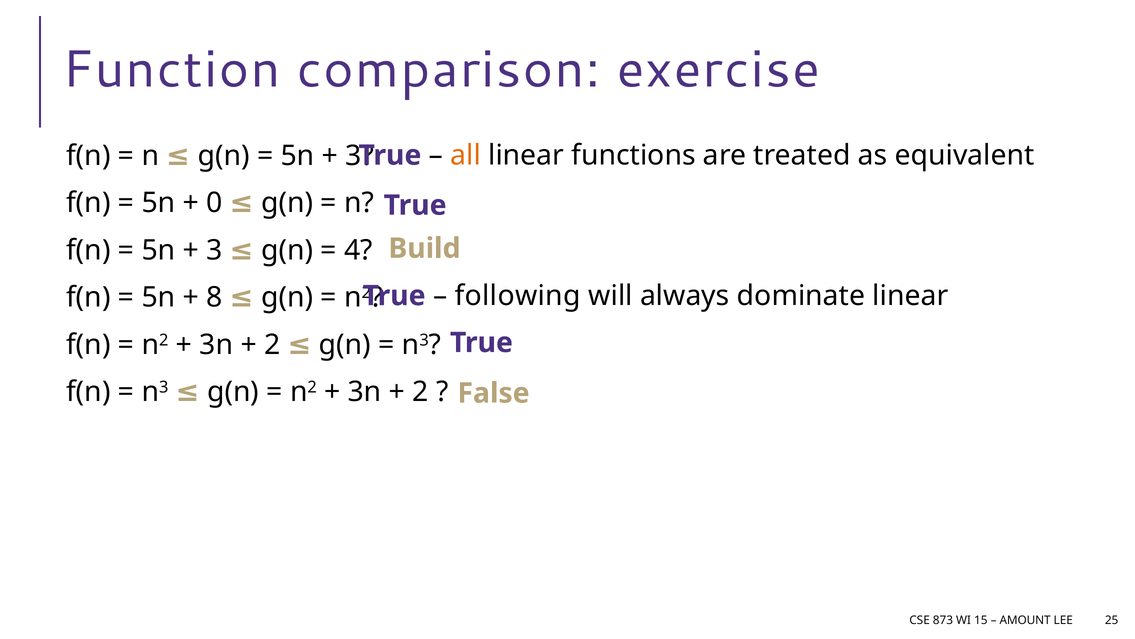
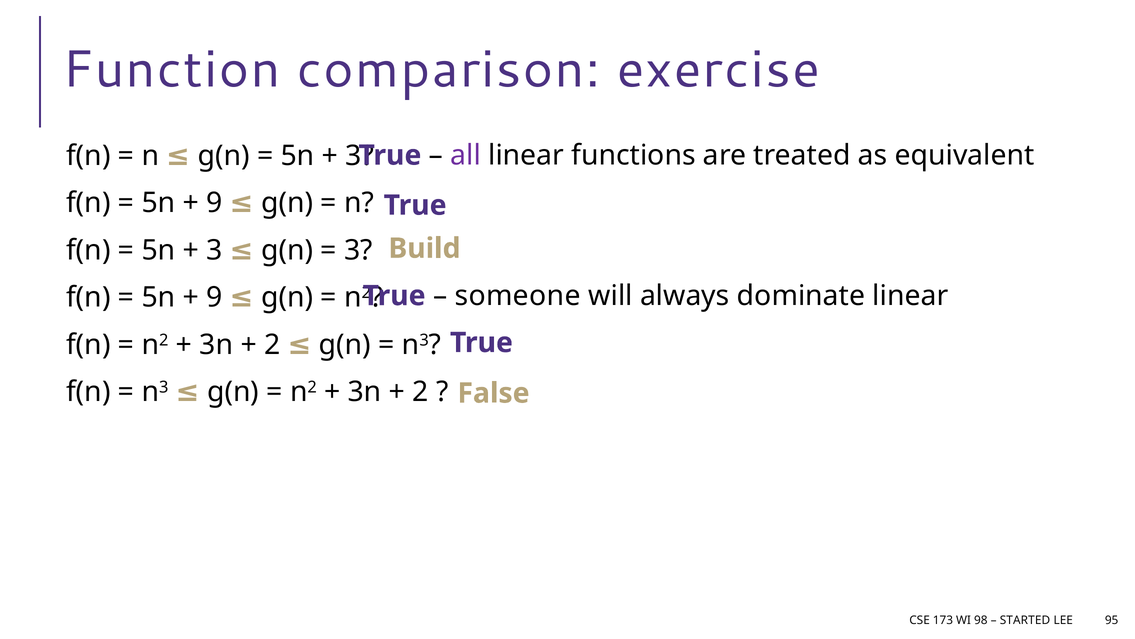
all colour: orange -> purple
0 at (214, 203): 0 -> 9
4 at (358, 250): 4 -> 3
8 at (214, 297): 8 -> 9
following: following -> someone
873: 873 -> 173
15: 15 -> 98
AMOUNT: AMOUNT -> STARTED
25: 25 -> 95
